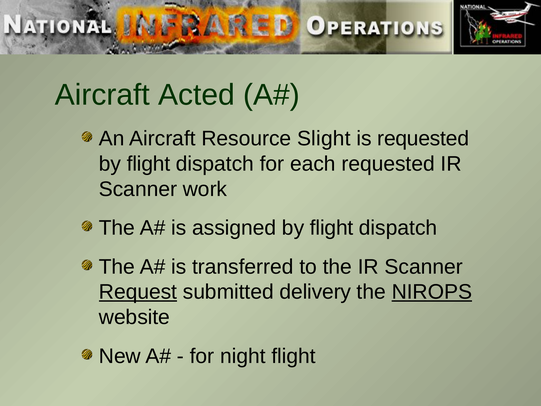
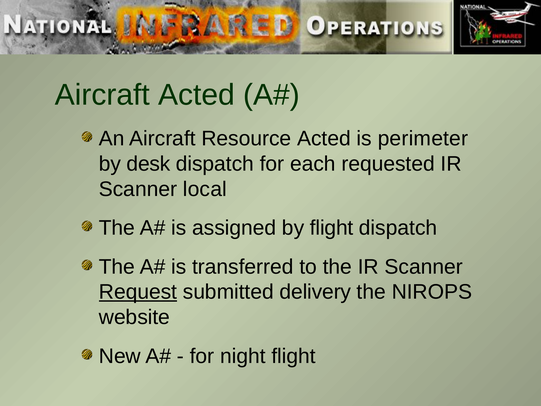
Resource Slight: Slight -> Acted
is requested: requested -> perimeter
flight at (148, 164): flight -> desk
work: work -> local
NIROPS underline: present -> none
